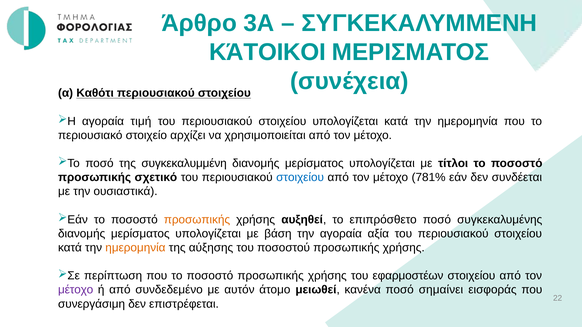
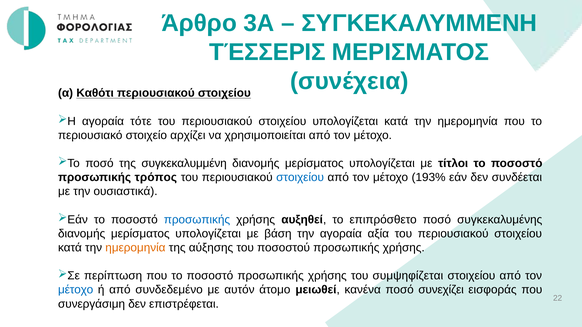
ΚΆΤΟΙΚΟΙ: ΚΆΤΟΙΚΟΙ -> ΤΈΣΣΕΡΙΣ
τιμή: τιμή -> τότε
σχετικό: σχετικό -> τρόπος
781%: 781% -> 193%
προσωπικής at (197, 220) colour: orange -> blue
εφαρμοστέων: εφαρμοστέων -> συμψηφίζεται
μέτοχο at (76, 290) colour: purple -> blue
σημαίνει: σημαίνει -> συνεχίζει
